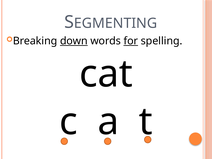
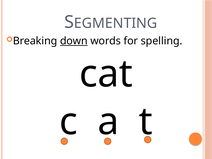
for underline: present -> none
